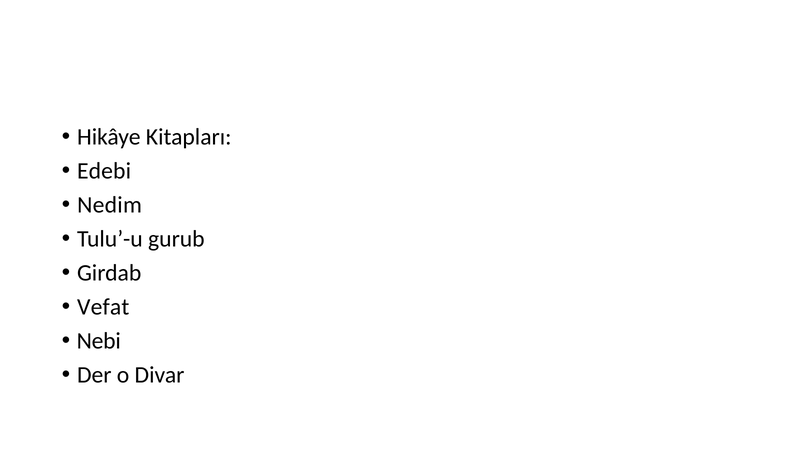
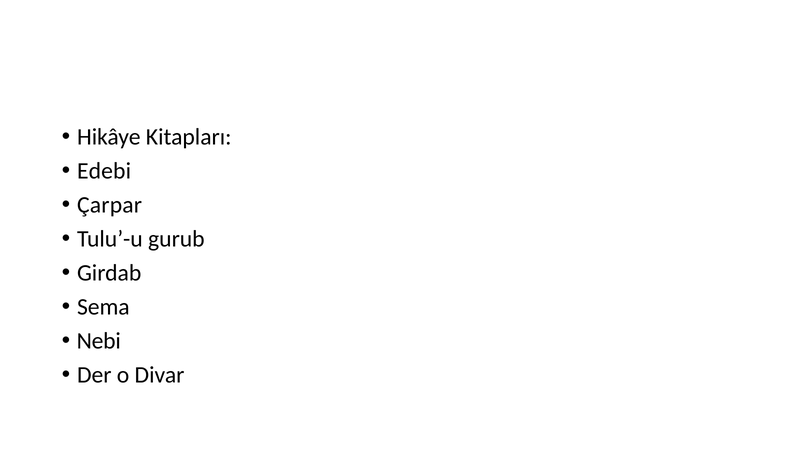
Nedim: Nedim -> Çarpar
Vefat: Vefat -> Sema
